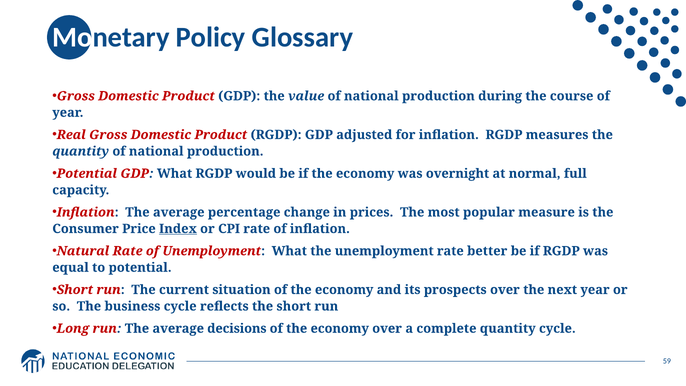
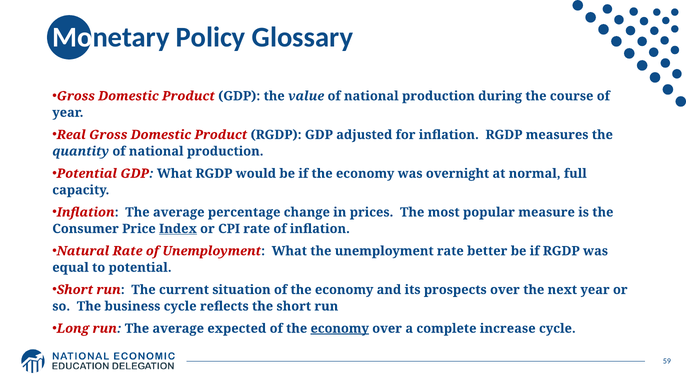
decisions: decisions -> expected
economy at (340, 328) underline: none -> present
complete quantity: quantity -> increase
